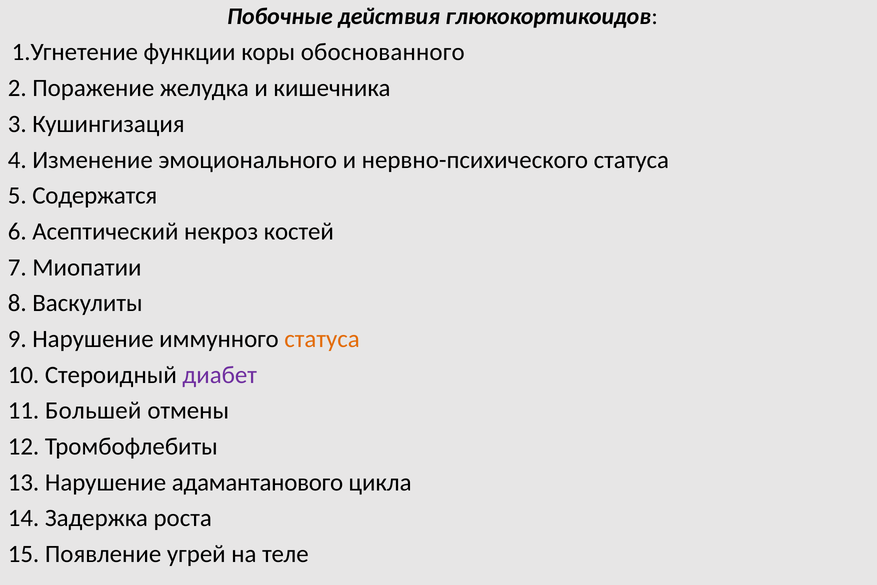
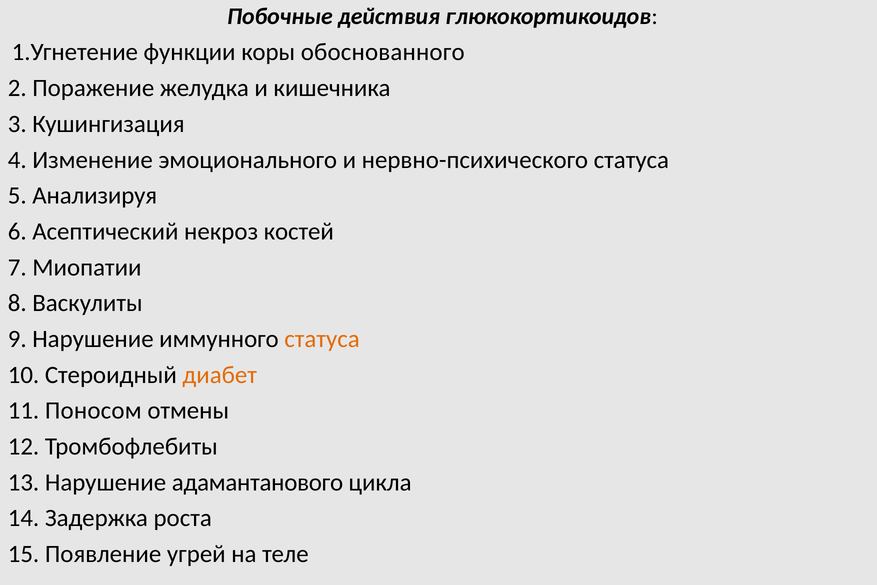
Содержатся: Содержатся -> Анализируя
диабет colour: purple -> orange
Большей: Большей -> Поносом
